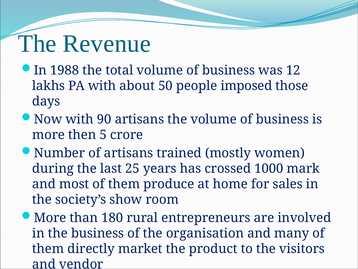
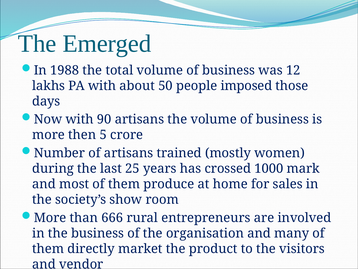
Revenue: Revenue -> Emerged
180: 180 -> 666
